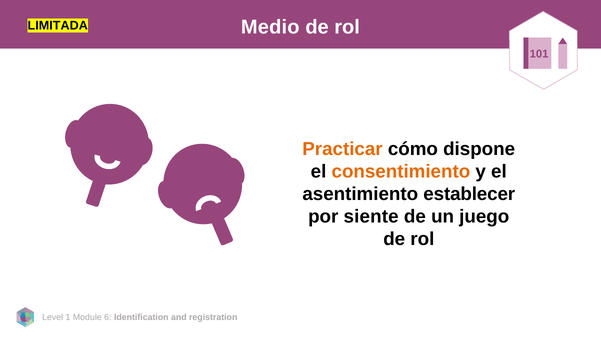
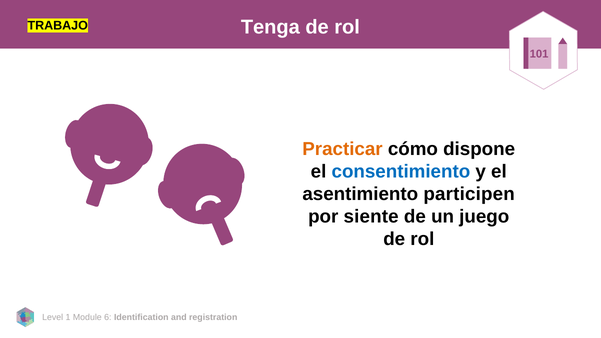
Medio: Medio -> Tenga
LIMITADA: LIMITADA -> TRABAJO
consentimiento colour: orange -> blue
establecer: establecer -> participen
